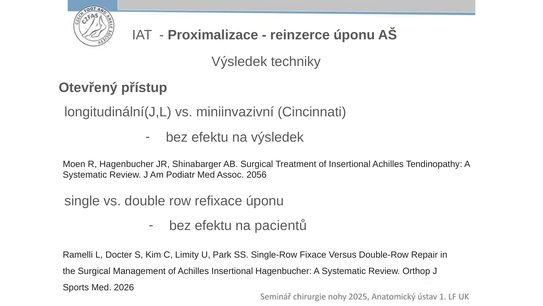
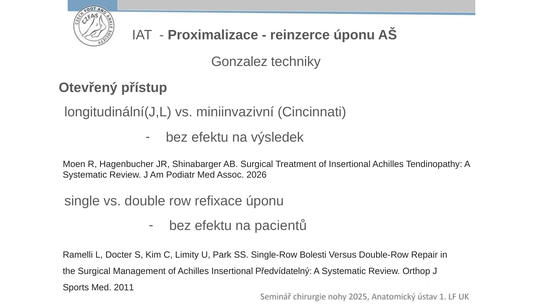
Výsledek at (239, 62): Výsledek -> Gonzalez
2056: 2056 -> 2026
Fixace: Fixace -> Bolesti
Insertional Hagenbucher: Hagenbucher -> Předvídatelný
2026: 2026 -> 2011
